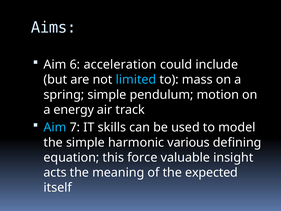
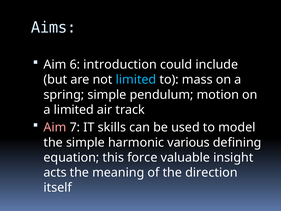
acceleration: acceleration -> introduction
a energy: energy -> limited
Aim at (55, 127) colour: light blue -> pink
expected: expected -> direction
